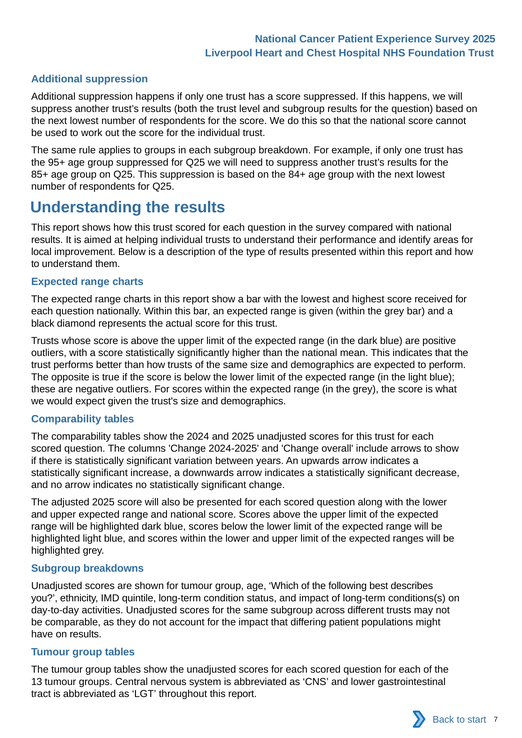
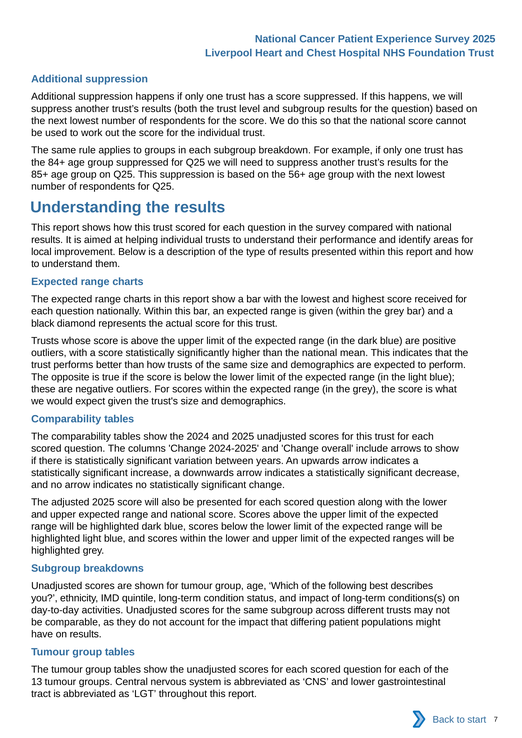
95+: 95+ -> 84+
84+: 84+ -> 56+
